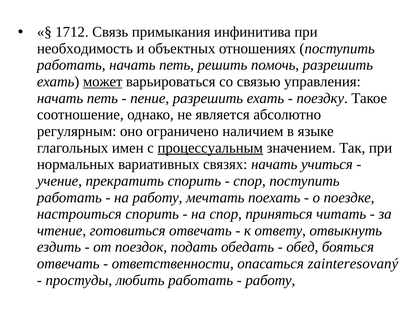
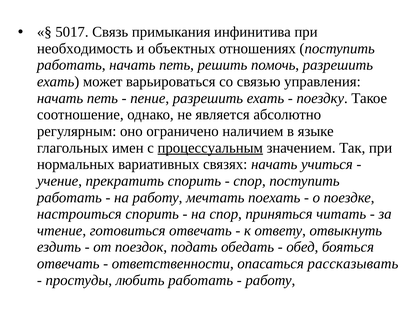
1712: 1712 -> 5017
может underline: present -> none
zainteresovaný: zainteresovaný -> рассказывать
